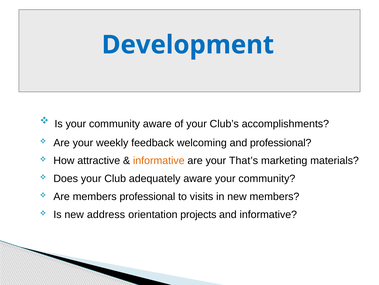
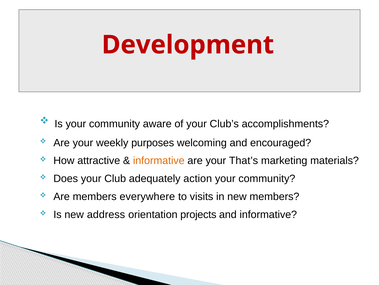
Development colour: blue -> red
feedback: feedback -> purposes
and professional: professional -> encouraged
adequately aware: aware -> action
members professional: professional -> everywhere
